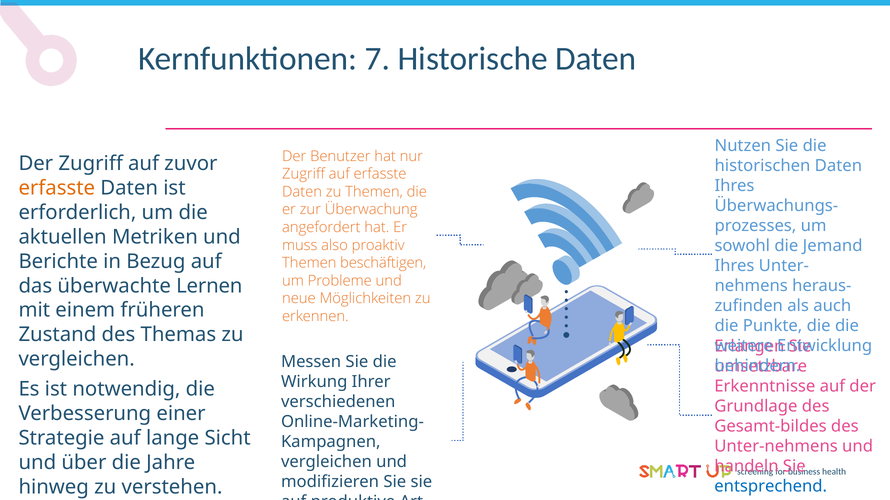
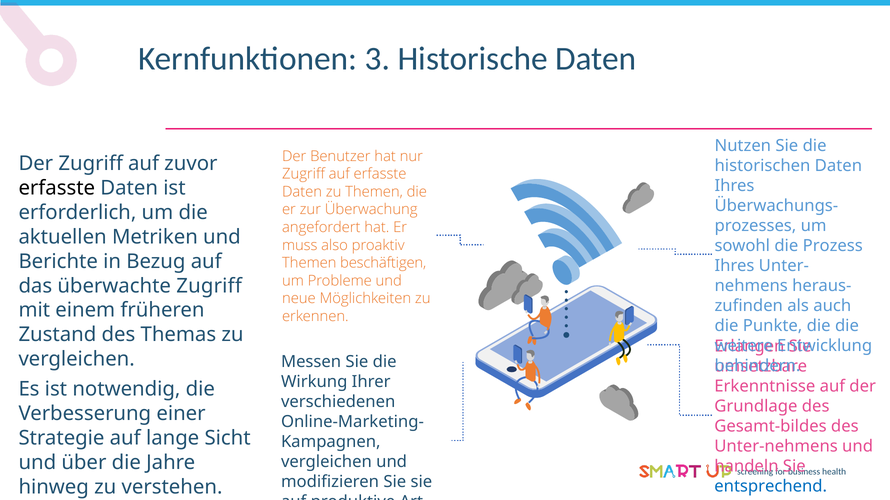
7: 7 -> 3
erfasste at (57, 188) colour: orange -> black
Jemand: Jemand -> Prozess
überwachte Lernen: Lernen -> Zugriff
